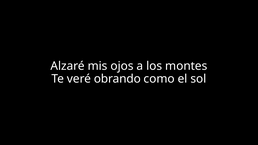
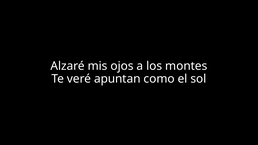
obrando: obrando -> apuntan
